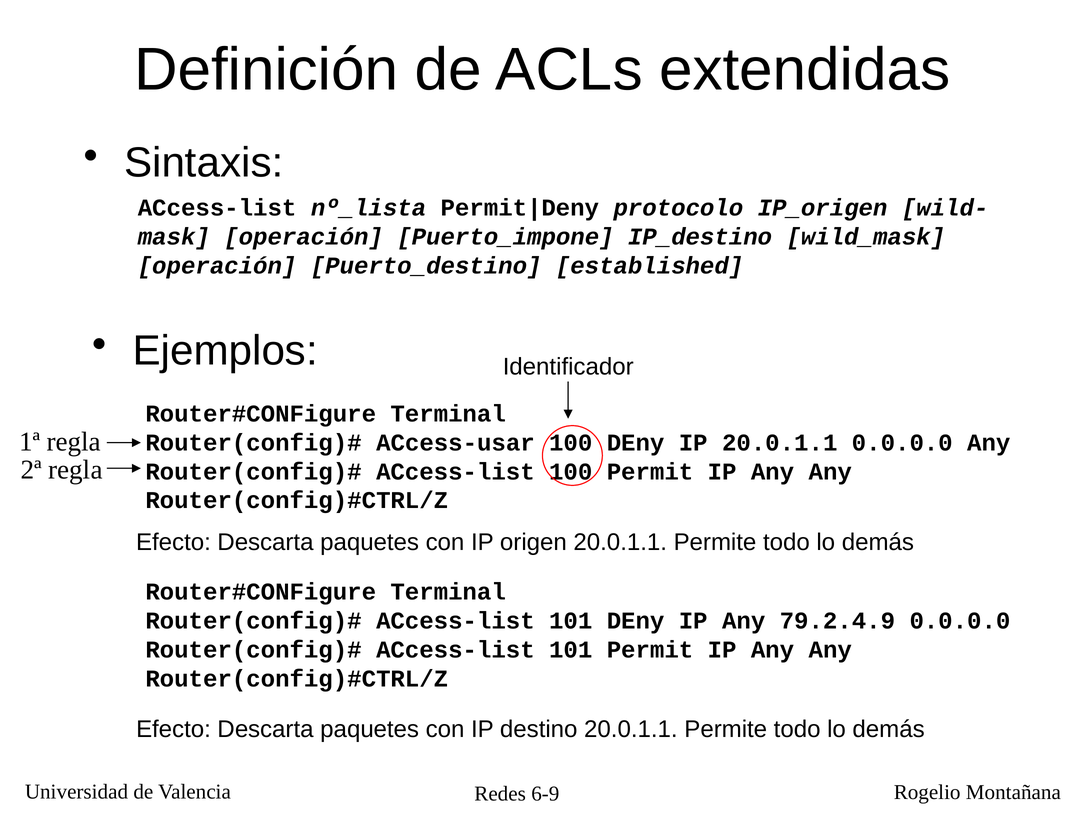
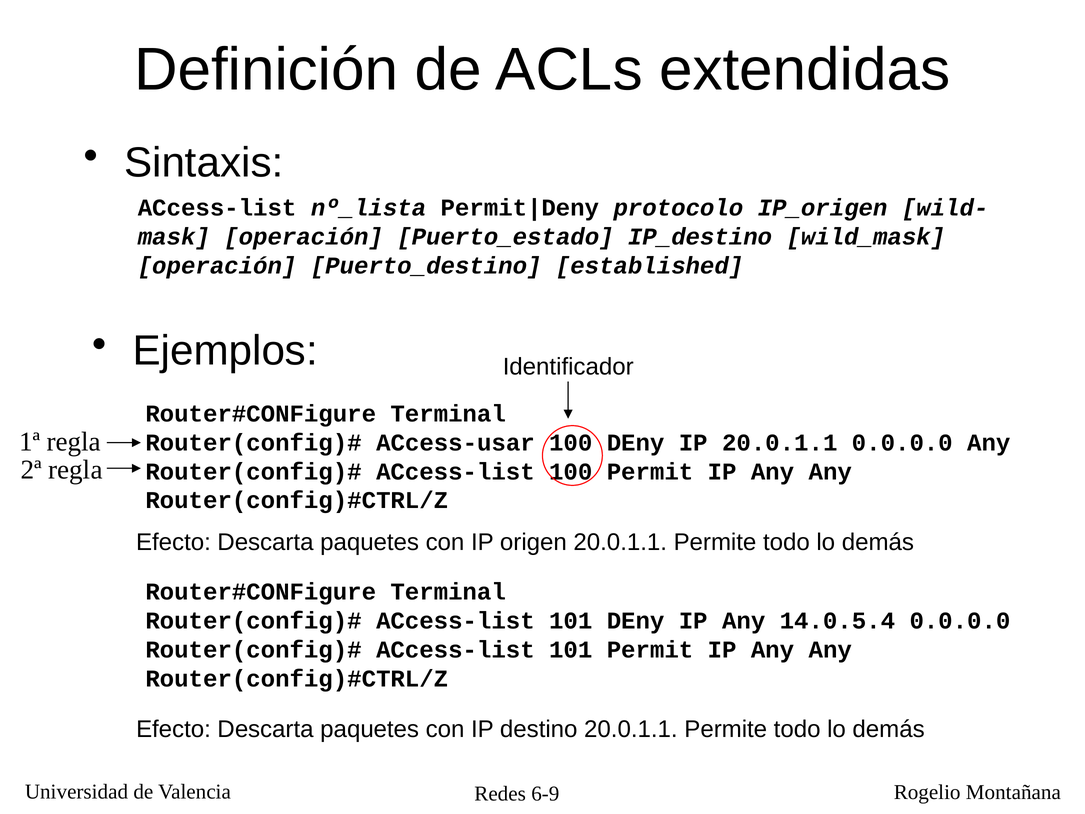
Puerto_impone: Puerto_impone -> Puerto_estado
79.2.4.9: 79.2.4.9 -> 14.0.5.4
